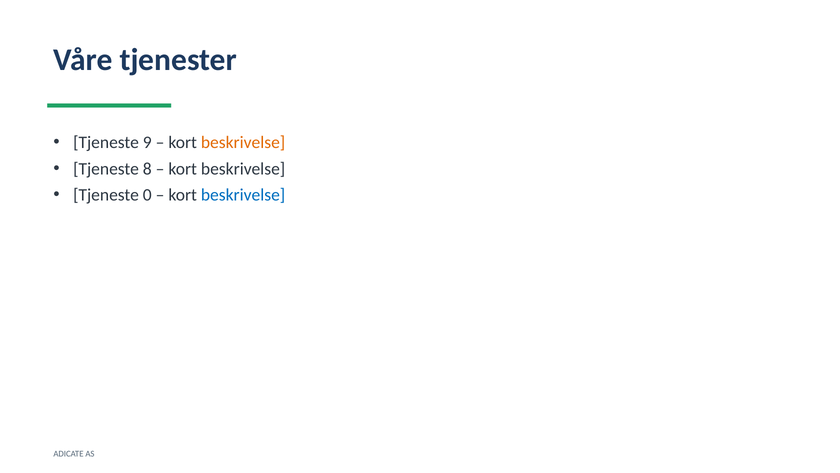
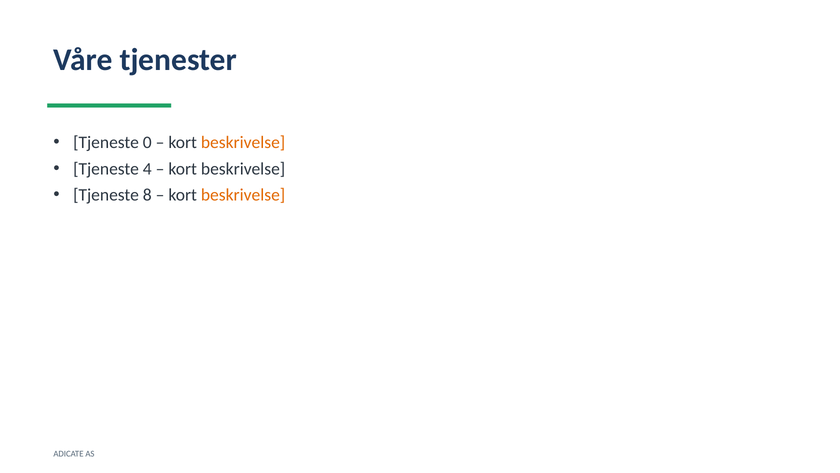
9: 9 -> 0
8: 8 -> 4
0: 0 -> 8
beskrivelse at (243, 195) colour: blue -> orange
